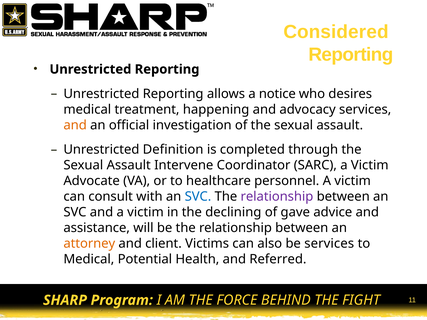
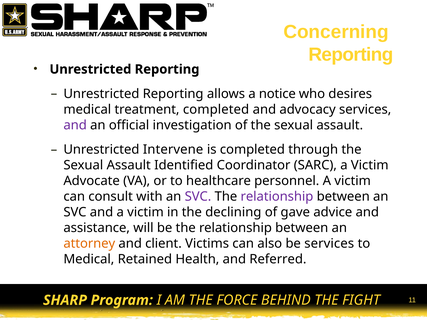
Considered: Considered -> Concerning
treatment happening: happening -> completed
and at (75, 125) colour: orange -> purple
Definition: Definition -> Intervene
Intervene: Intervene -> Identified
SVC at (198, 197) colour: blue -> purple
Potential: Potential -> Retained
